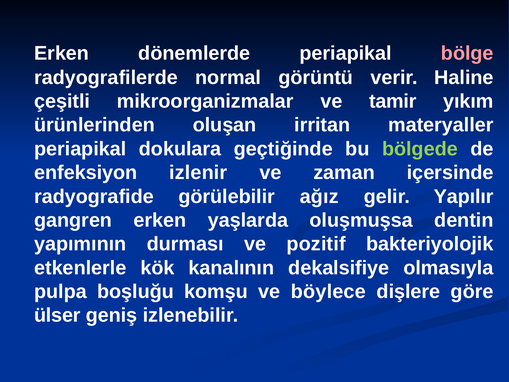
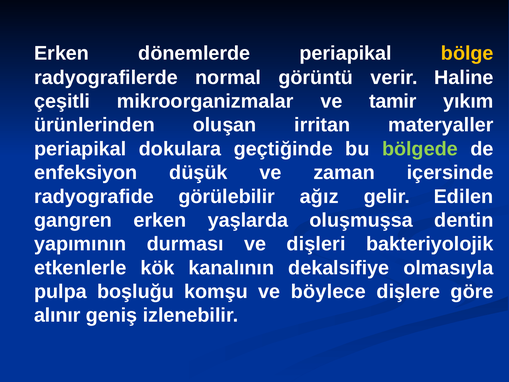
bölge colour: pink -> yellow
izlenir: izlenir -> düşük
Yapılır: Yapılır -> Edilen
pozitif: pozitif -> dişleri
ülser: ülser -> alınır
